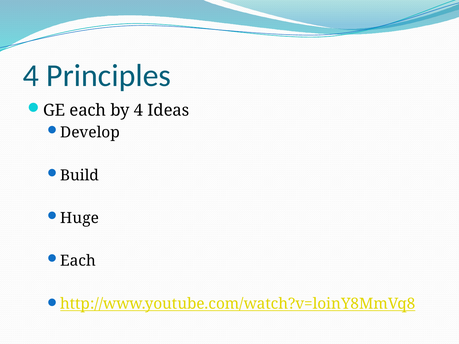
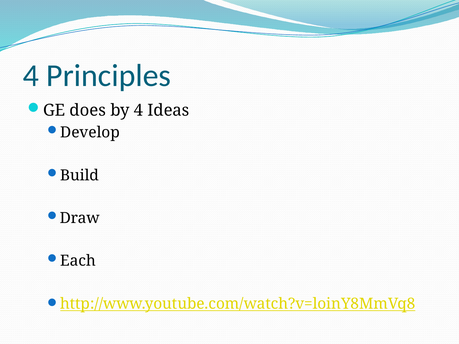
GE each: each -> does
Huge: Huge -> Draw
